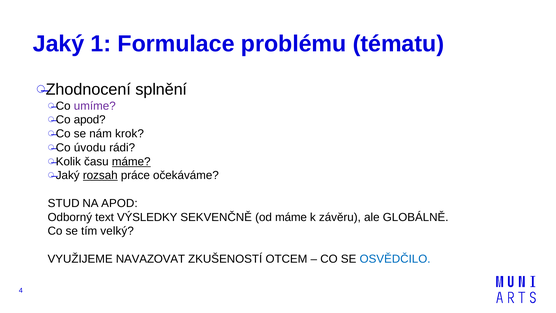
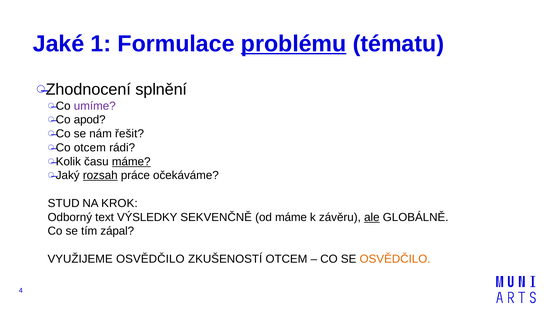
Jaký: Jaký -> Jaké
problému underline: none -> present
krok: krok -> řešit
úvodu at (90, 147): úvodu -> otcem
NA APOD: APOD -> KROK
ale underline: none -> present
velký: velký -> zápal
VYUŽIJEME NAVAZOVAT: NAVAZOVAT -> OSVĚDČILO
OSVĚDČILO at (395, 259) colour: blue -> orange
